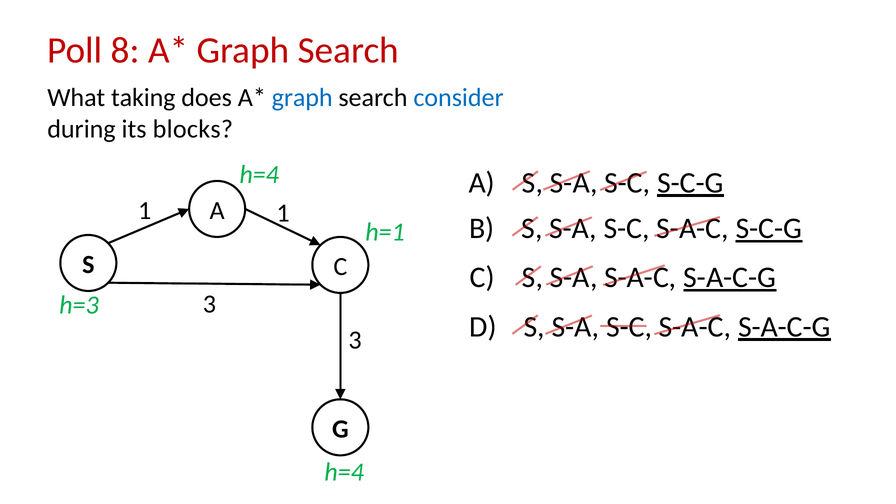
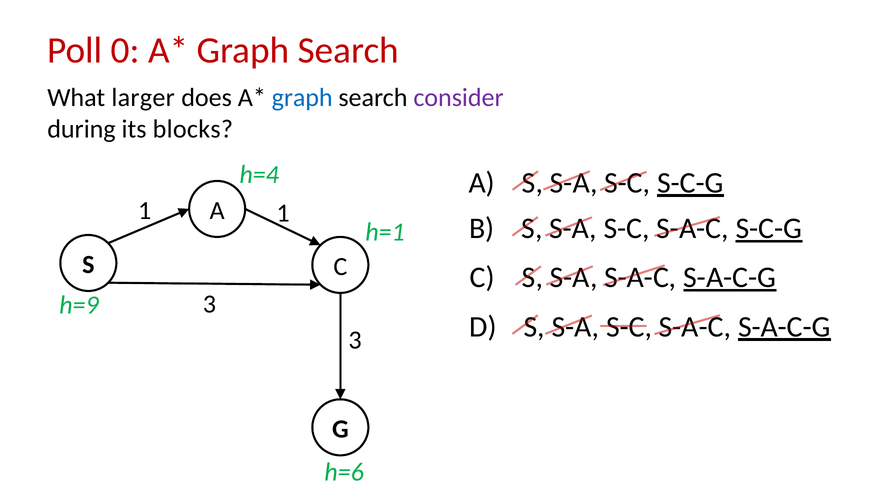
8: 8 -> 0
taking: taking -> larger
consider colour: blue -> purple
h=3: h=3 -> h=9
h=4 at (344, 472): h=4 -> h=6
